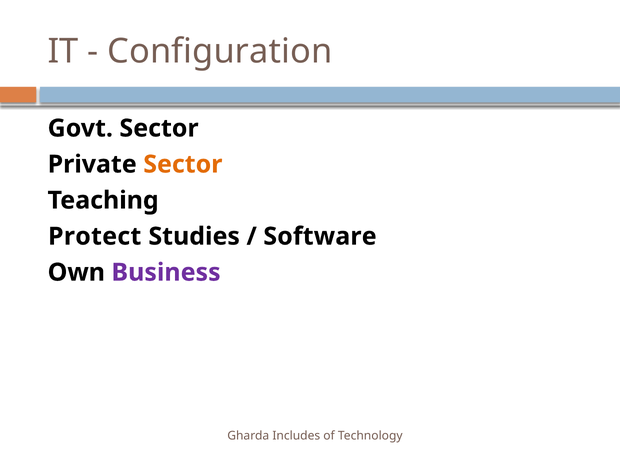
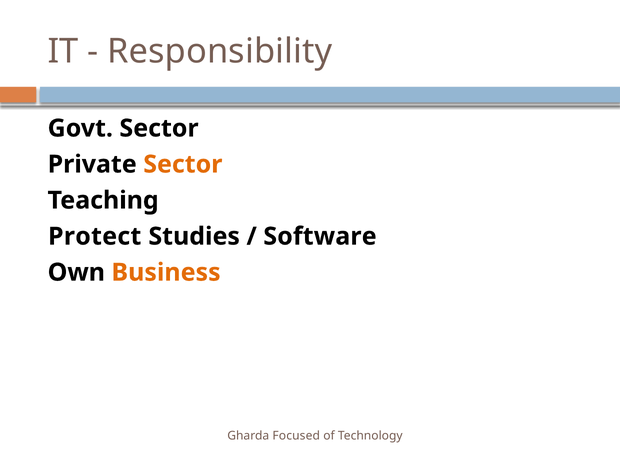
Configuration: Configuration -> Responsibility
Business colour: purple -> orange
Includes: Includes -> Focused
